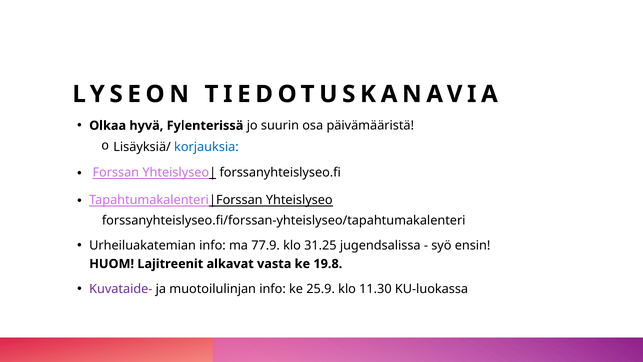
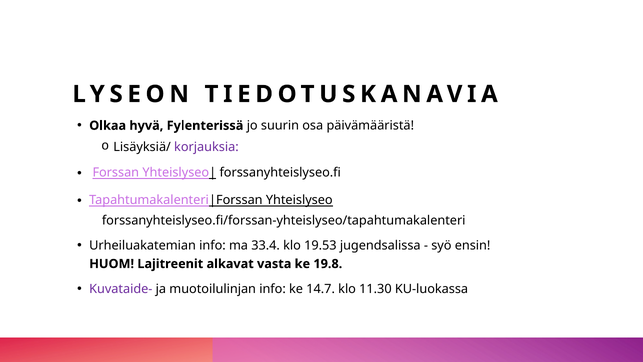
korjauksia colour: blue -> purple
77.9: 77.9 -> 33.4
31.25: 31.25 -> 19.53
25.9: 25.9 -> 14.7
